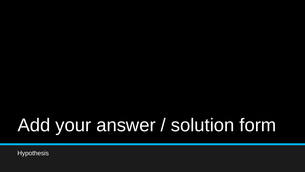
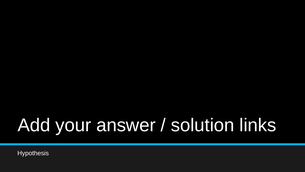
form: form -> links
